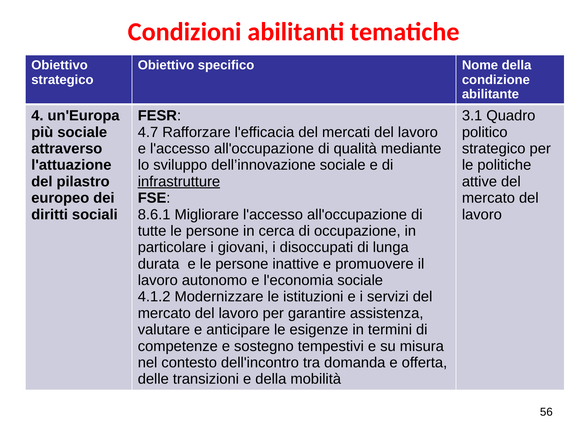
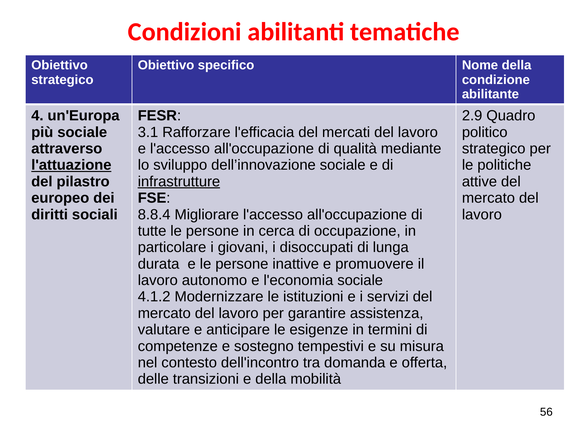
3.1: 3.1 -> 2.9
4.7: 4.7 -> 3.1
l'attuazione underline: none -> present
8.6.1: 8.6.1 -> 8.8.4
